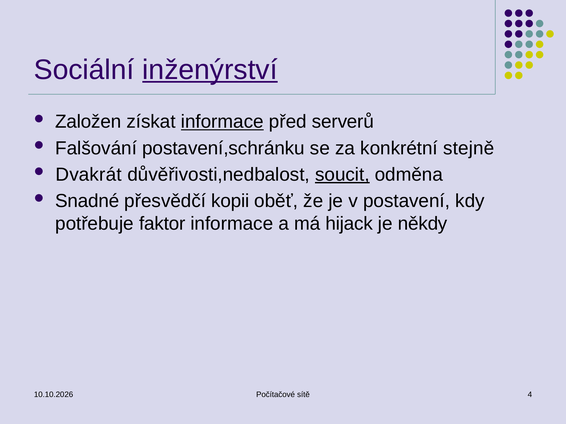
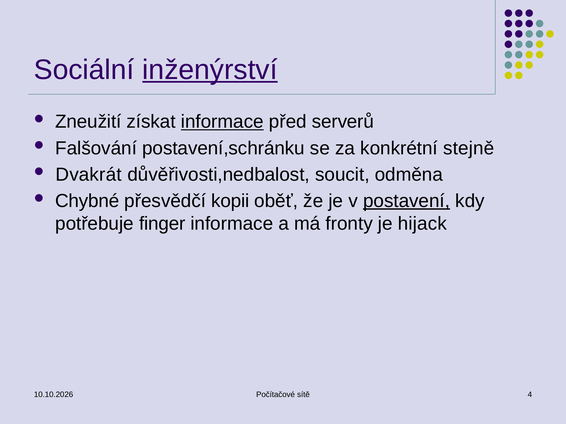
Založen: Založen -> Zneužití
soucit underline: present -> none
Snadné: Snadné -> Chybné
postavení underline: none -> present
faktor: faktor -> finger
hijack: hijack -> fronty
někdy: někdy -> hijack
